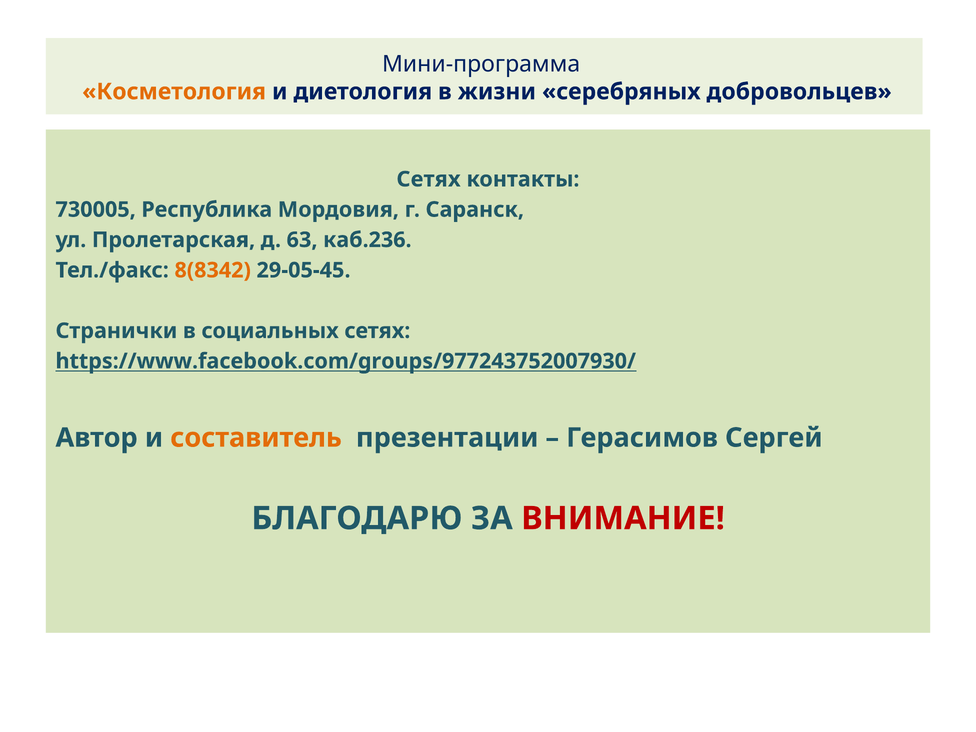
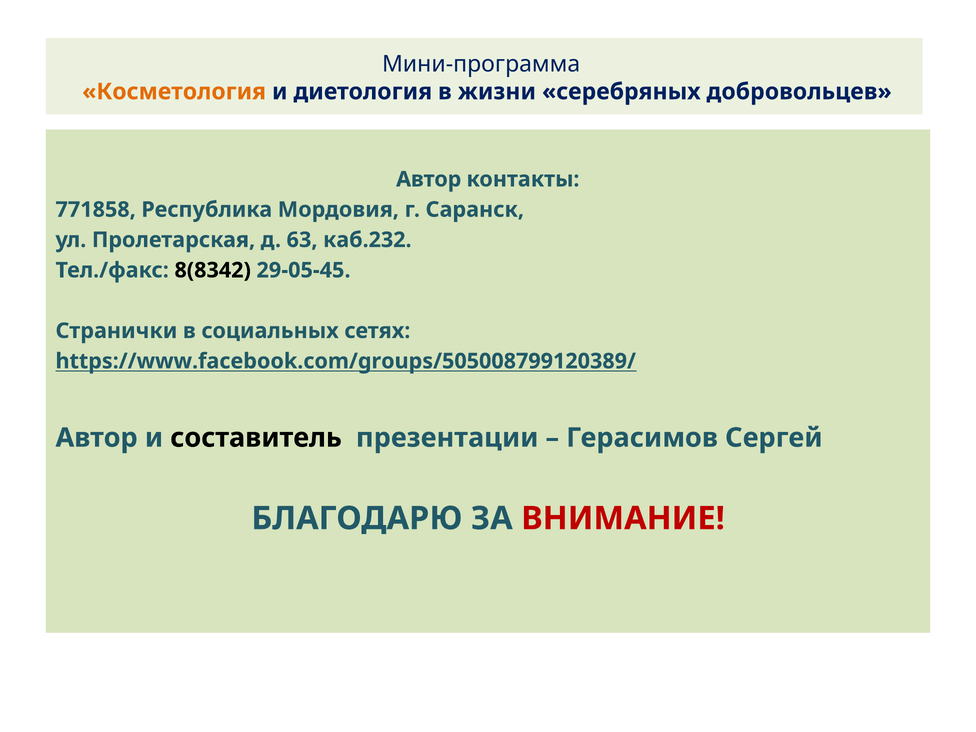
Сетях at (429, 179): Сетях -> Автор
730005: 730005 -> 771858
каб.236: каб.236 -> каб.232
8(8342 colour: orange -> black
https://www.facebook.com/groups/977243752007930/: https://www.facebook.com/groups/977243752007930/ -> https://www.facebook.com/groups/505008799120389/
составитель colour: orange -> black
